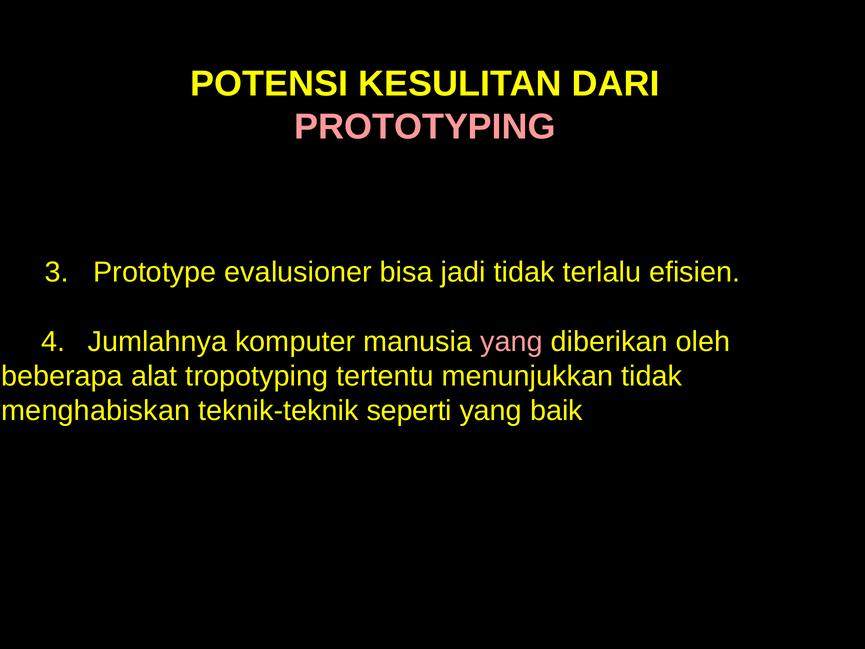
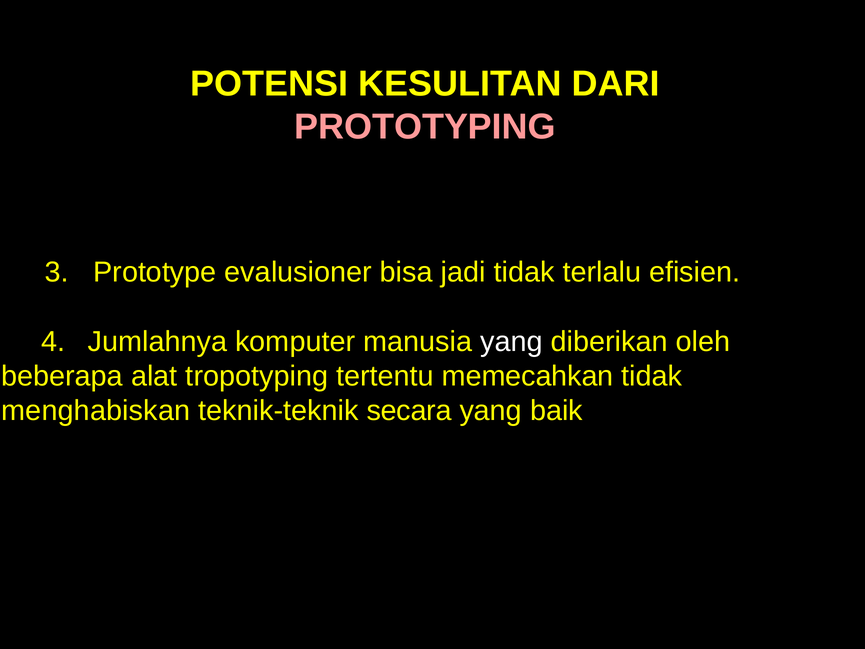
yang at (511, 342) colour: pink -> white
menunjukkan: menunjukkan -> memecahkan
seperti: seperti -> secara
